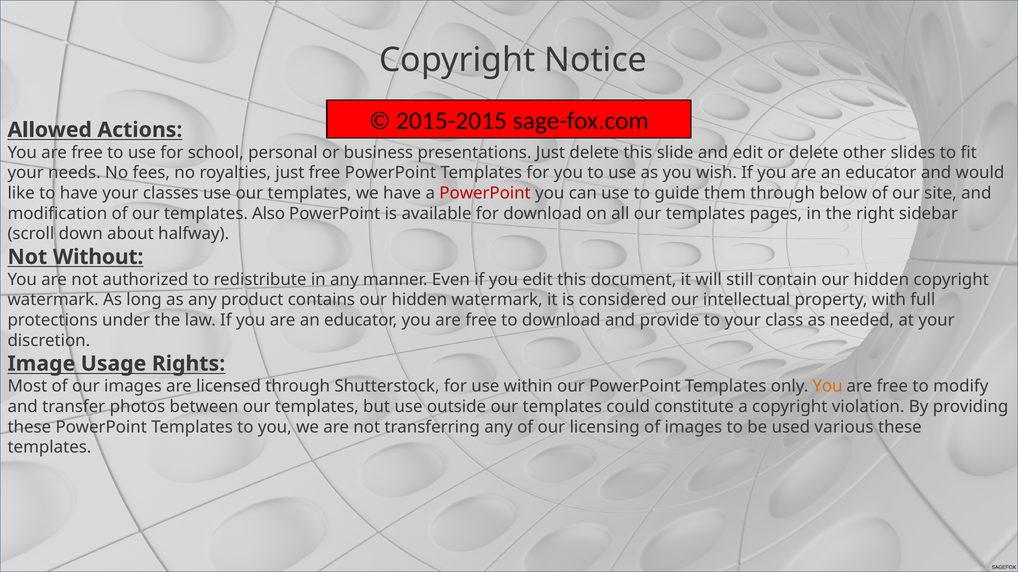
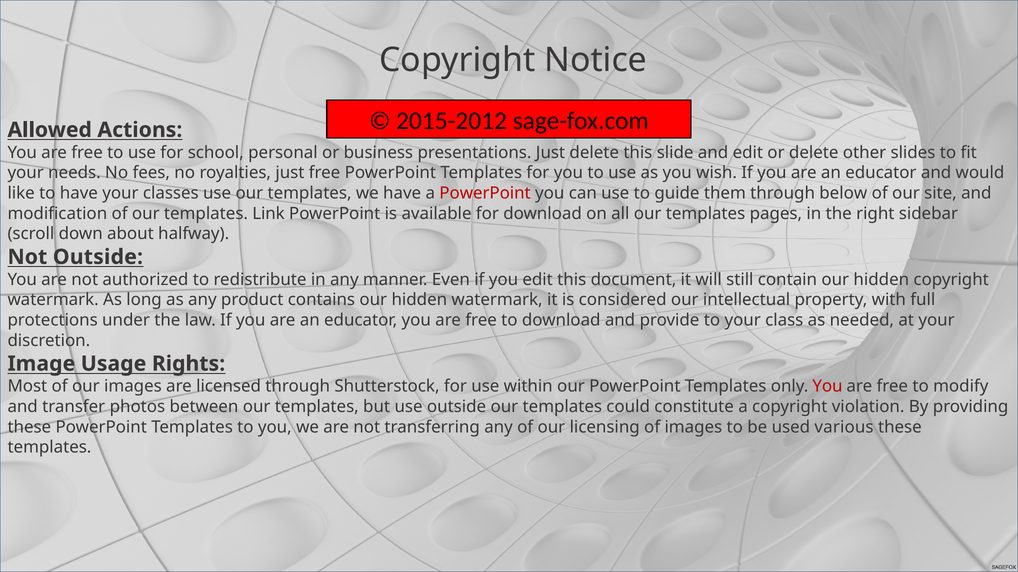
2015-2015: 2015-2015 -> 2015-2012
Also: Also -> Link
Not Without: Without -> Outside
You at (827, 387) colour: orange -> red
